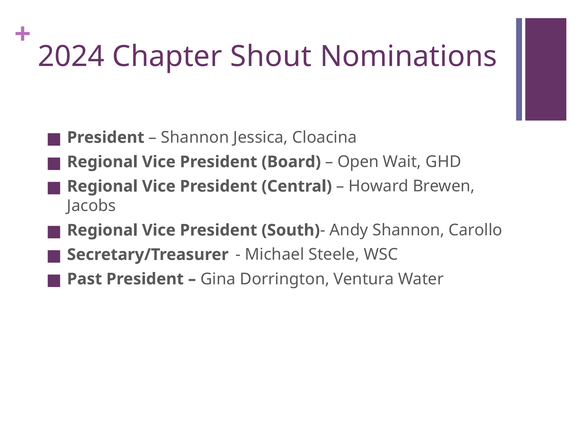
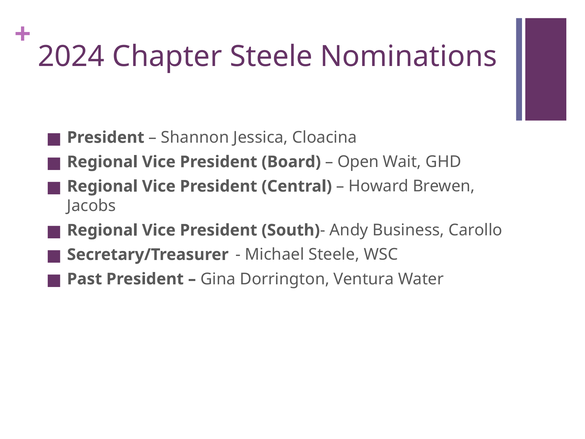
Chapter Shout: Shout -> Steele
Andy Shannon: Shannon -> Business
